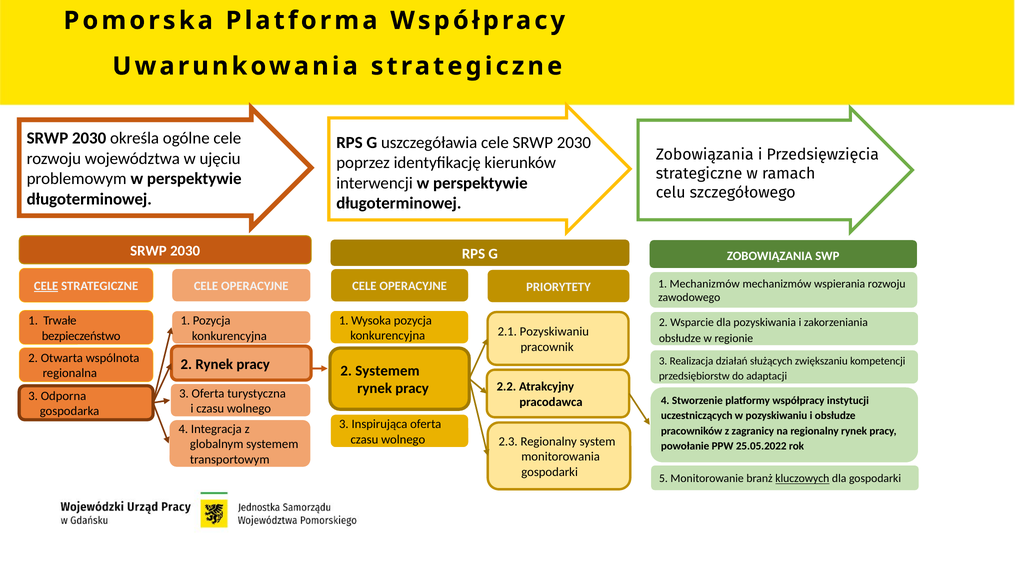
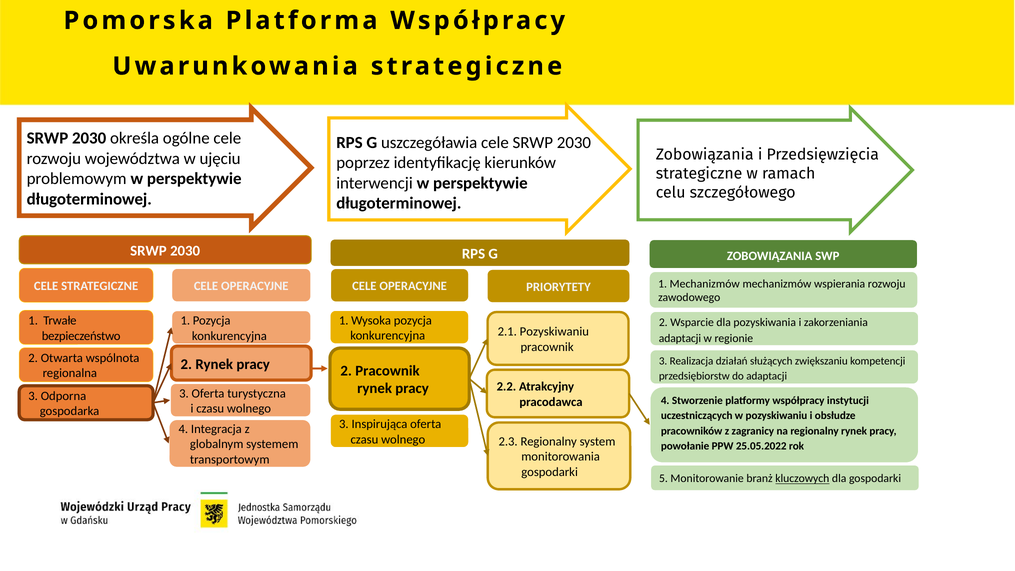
CELE at (46, 286) underline: present -> none
obsłudze at (680, 338): obsłudze -> adaptacji
2 Systemem: Systemem -> Pracownik
